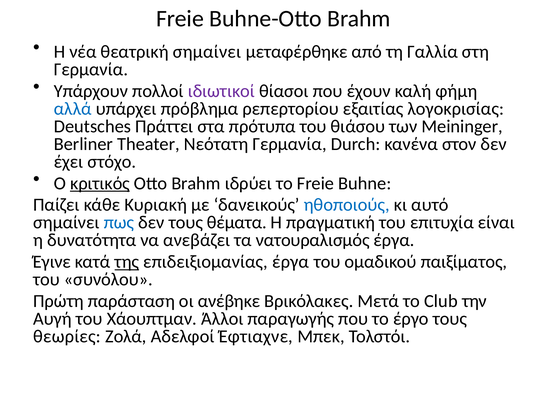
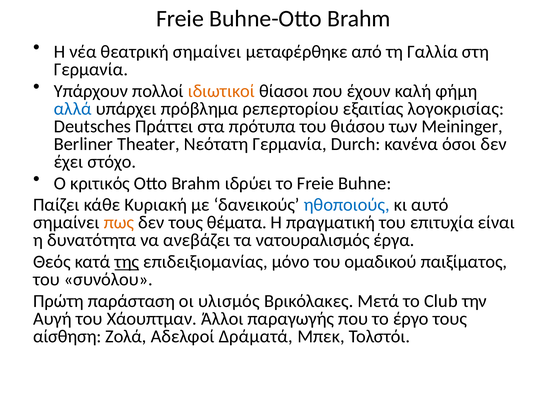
ιδιωτικοί colour: purple -> orange
στον: στον -> όσοι
κριτικός underline: present -> none
πως colour: blue -> orange
Έγινε: Έγινε -> Θεός
επιδειξιομανίας έργα: έργα -> μόνο
ανέβηκε: ανέβηκε -> υλισμός
θεωρίες: θεωρίες -> αίσθηση
Έφτιαχνε: Έφτιαχνε -> Δράματά
